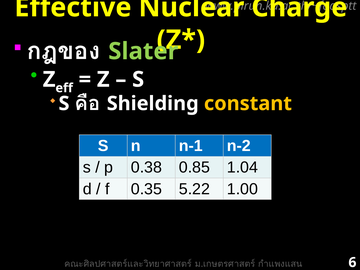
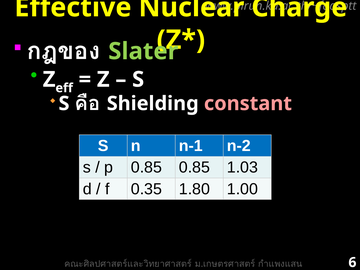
constant colour: yellow -> pink
p 0.38: 0.38 -> 0.85
1.04: 1.04 -> 1.03
5.22: 5.22 -> 1.80
